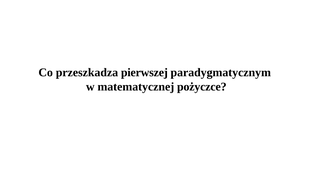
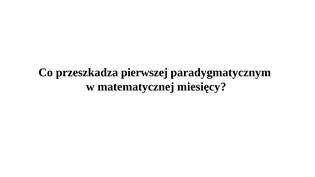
pożyczce: pożyczce -> miesięcy
